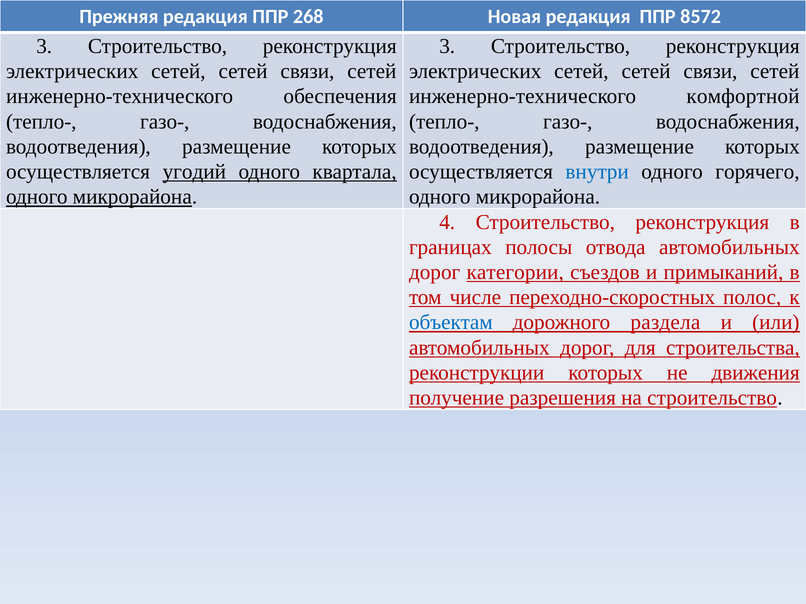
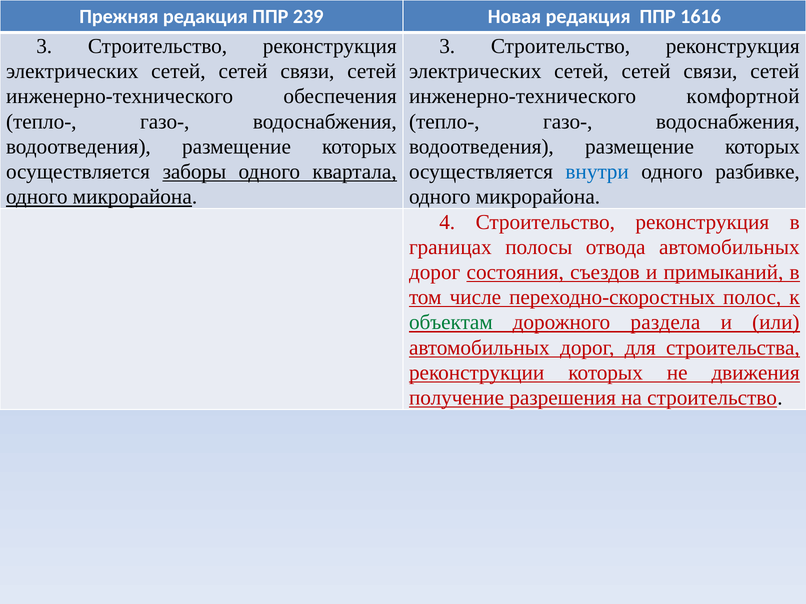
268: 268 -> 239
8572: 8572 -> 1616
угодий: угодий -> заборы
горячего: горячего -> разбивке
категории: категории -> состояния
объектам colour: blue -> green
